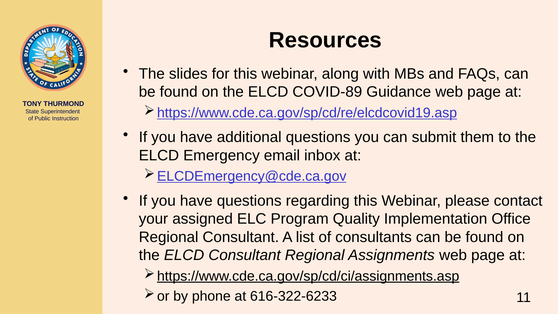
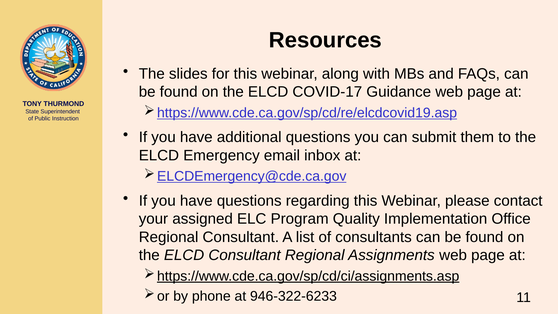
COVID-89: COVID-89 -> COVID-17
616-322-6233: 616-322-6233 -> 946-322-6233
